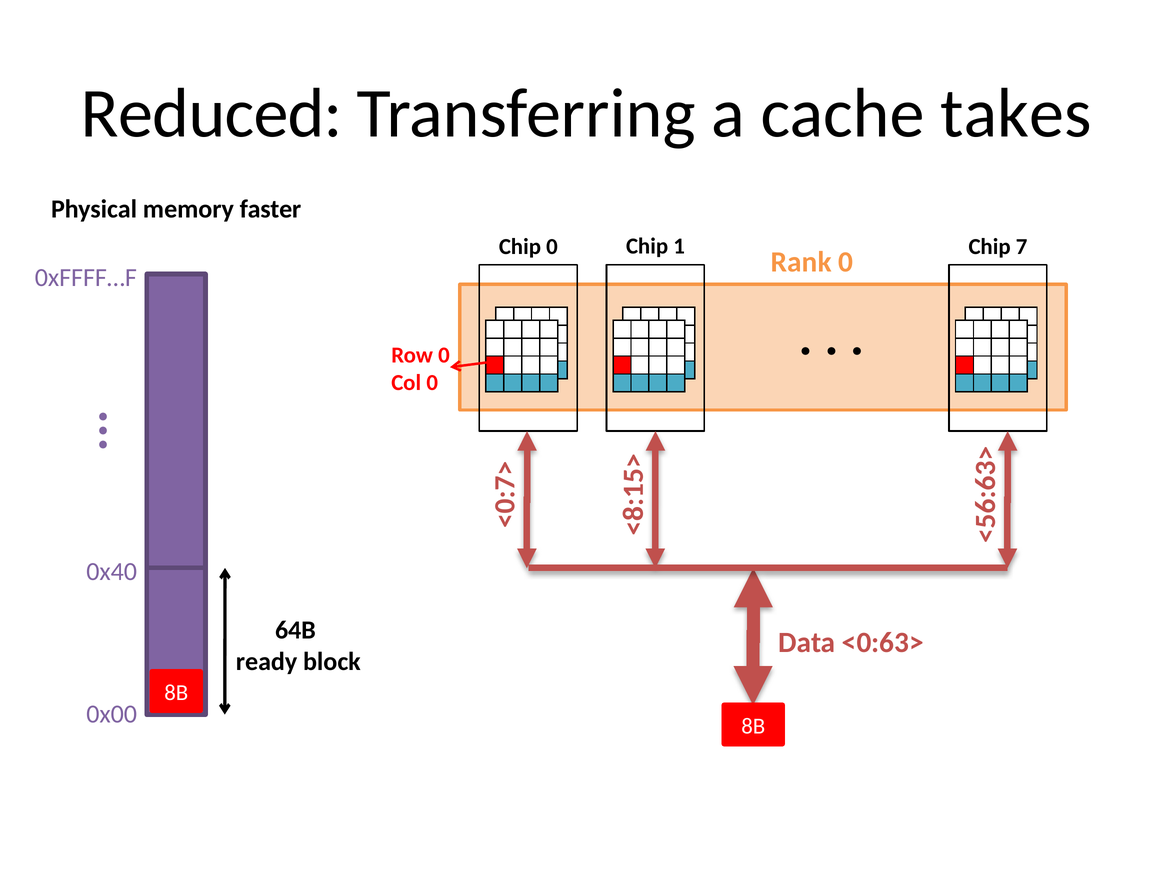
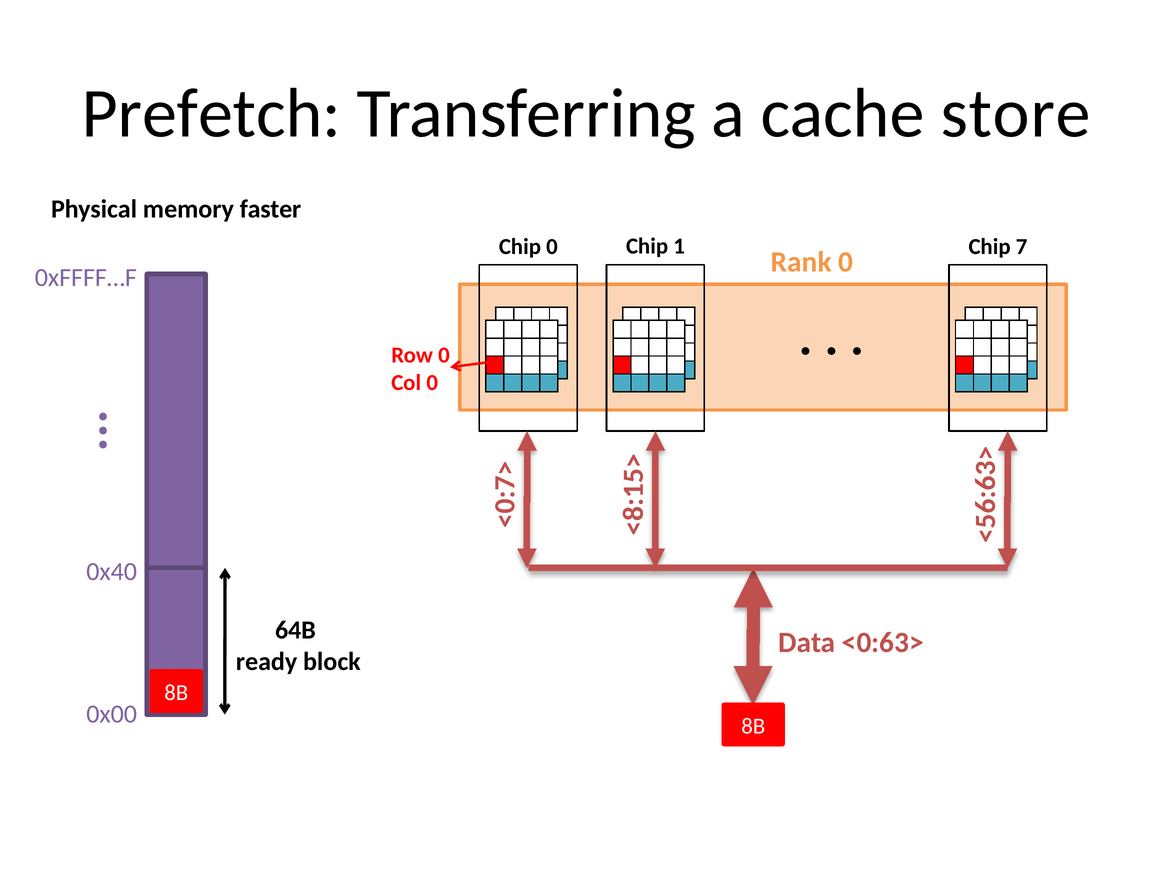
Reduced: Reduced -> Prefetch
takes: takes -> store
